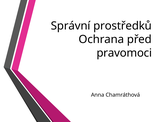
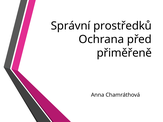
pravomoci: pravomoci -> přiměřeně
